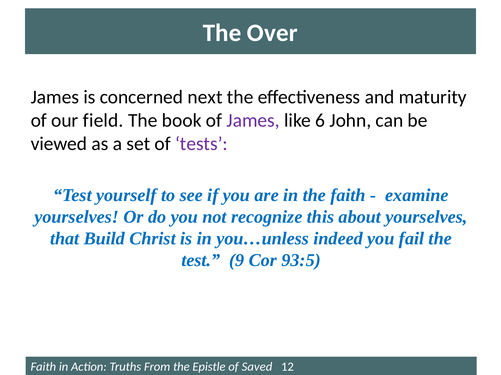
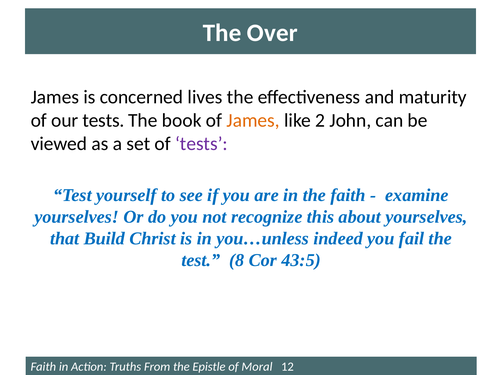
next: next -> lives
our field: field -> tests
James at (253, 121) colour: purple -> orange
6: 6 -> 2
9: 9 -> 8
93:5: 93:5 -> 43:5
Saved: Saved -> Moral
